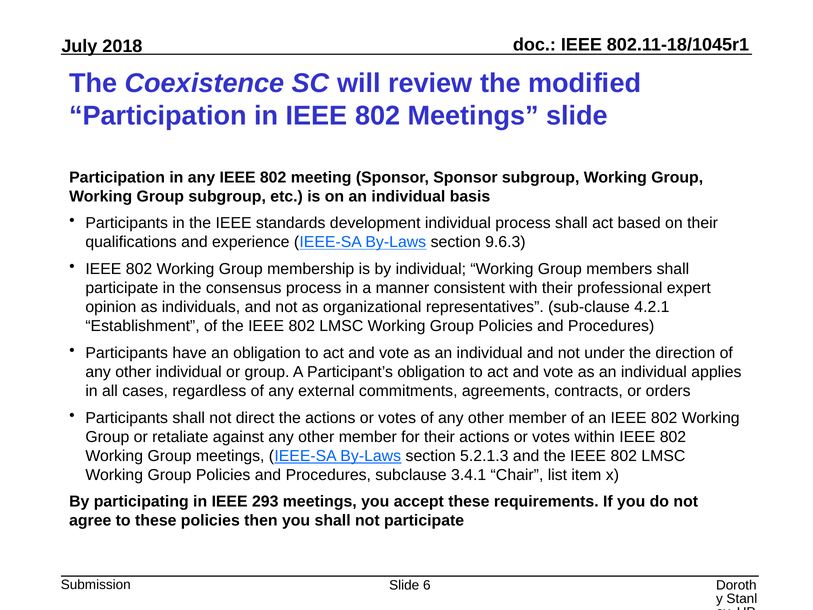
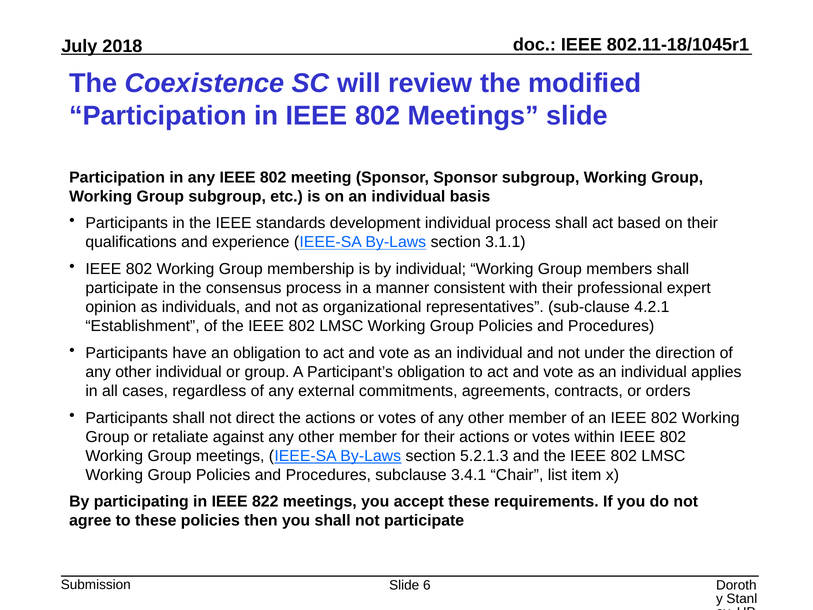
9.6.3: 9.6.3 -> 3.1.1
293: 293 -> 822
